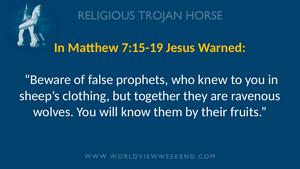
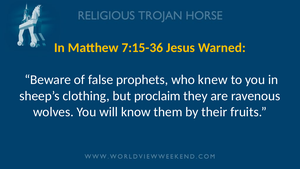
7:15-19: 7:15-19 -> 7:15-36
together: together -> proclaim
